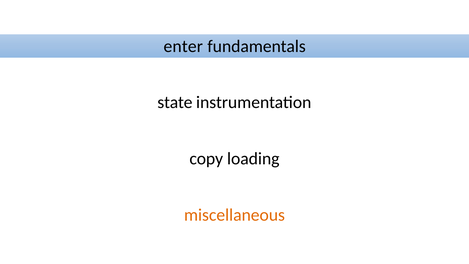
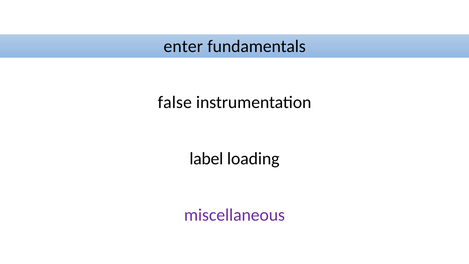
state: state -> false
copy: copy -> label
miscellaneous colour: orange -> purple
